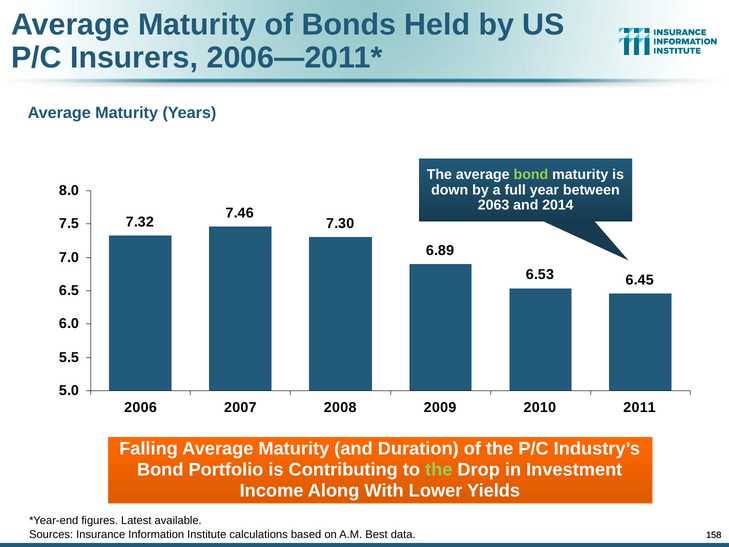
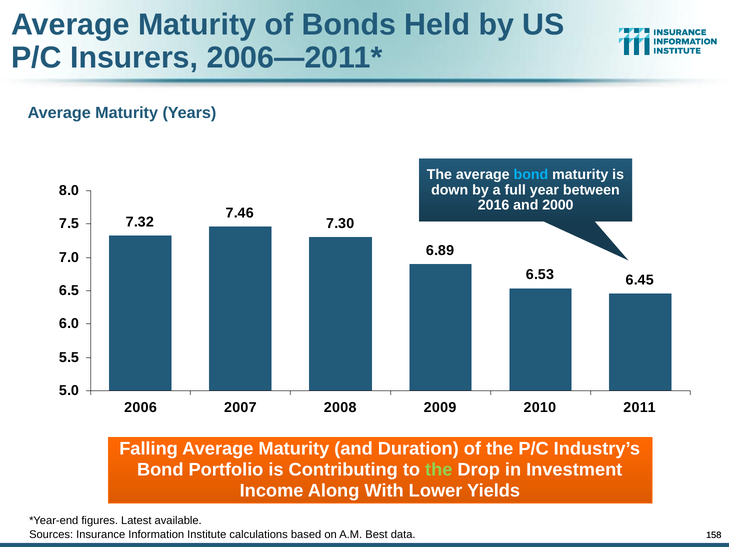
bond at (531, 175) colour: light green -> light blue
2063: 2063 -> 2016
2014: 2014 -> 2000
